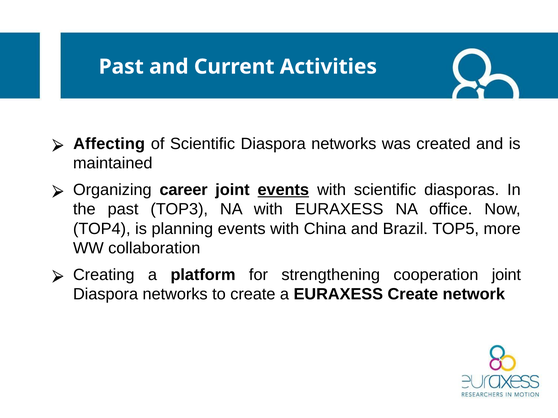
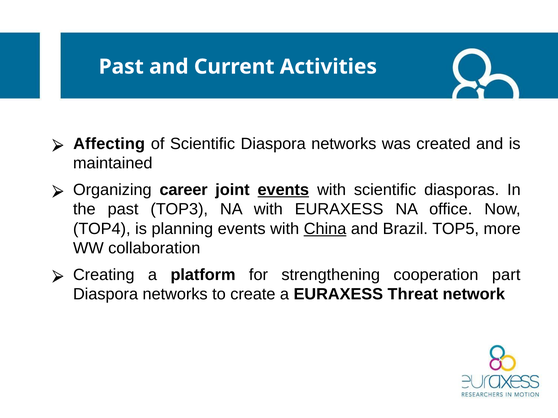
China underline: none -> present
cooperation joint: joint -> part
EURAXESS Create: Create -> Threat
